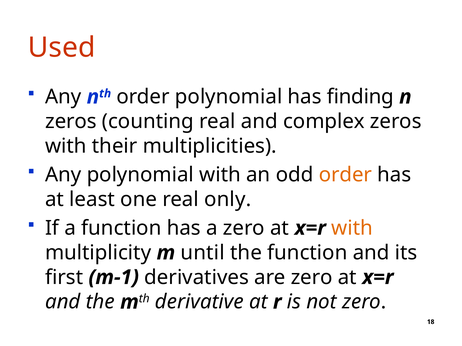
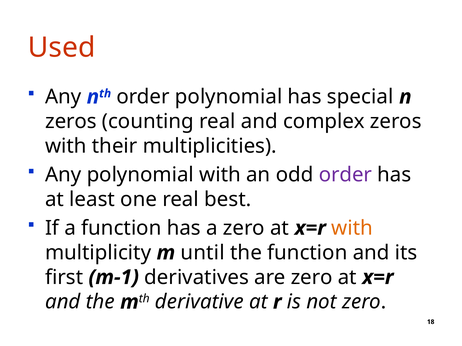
finding: finding -> special
order at (345, 175) colour: orange -> purple
only: only -> best
